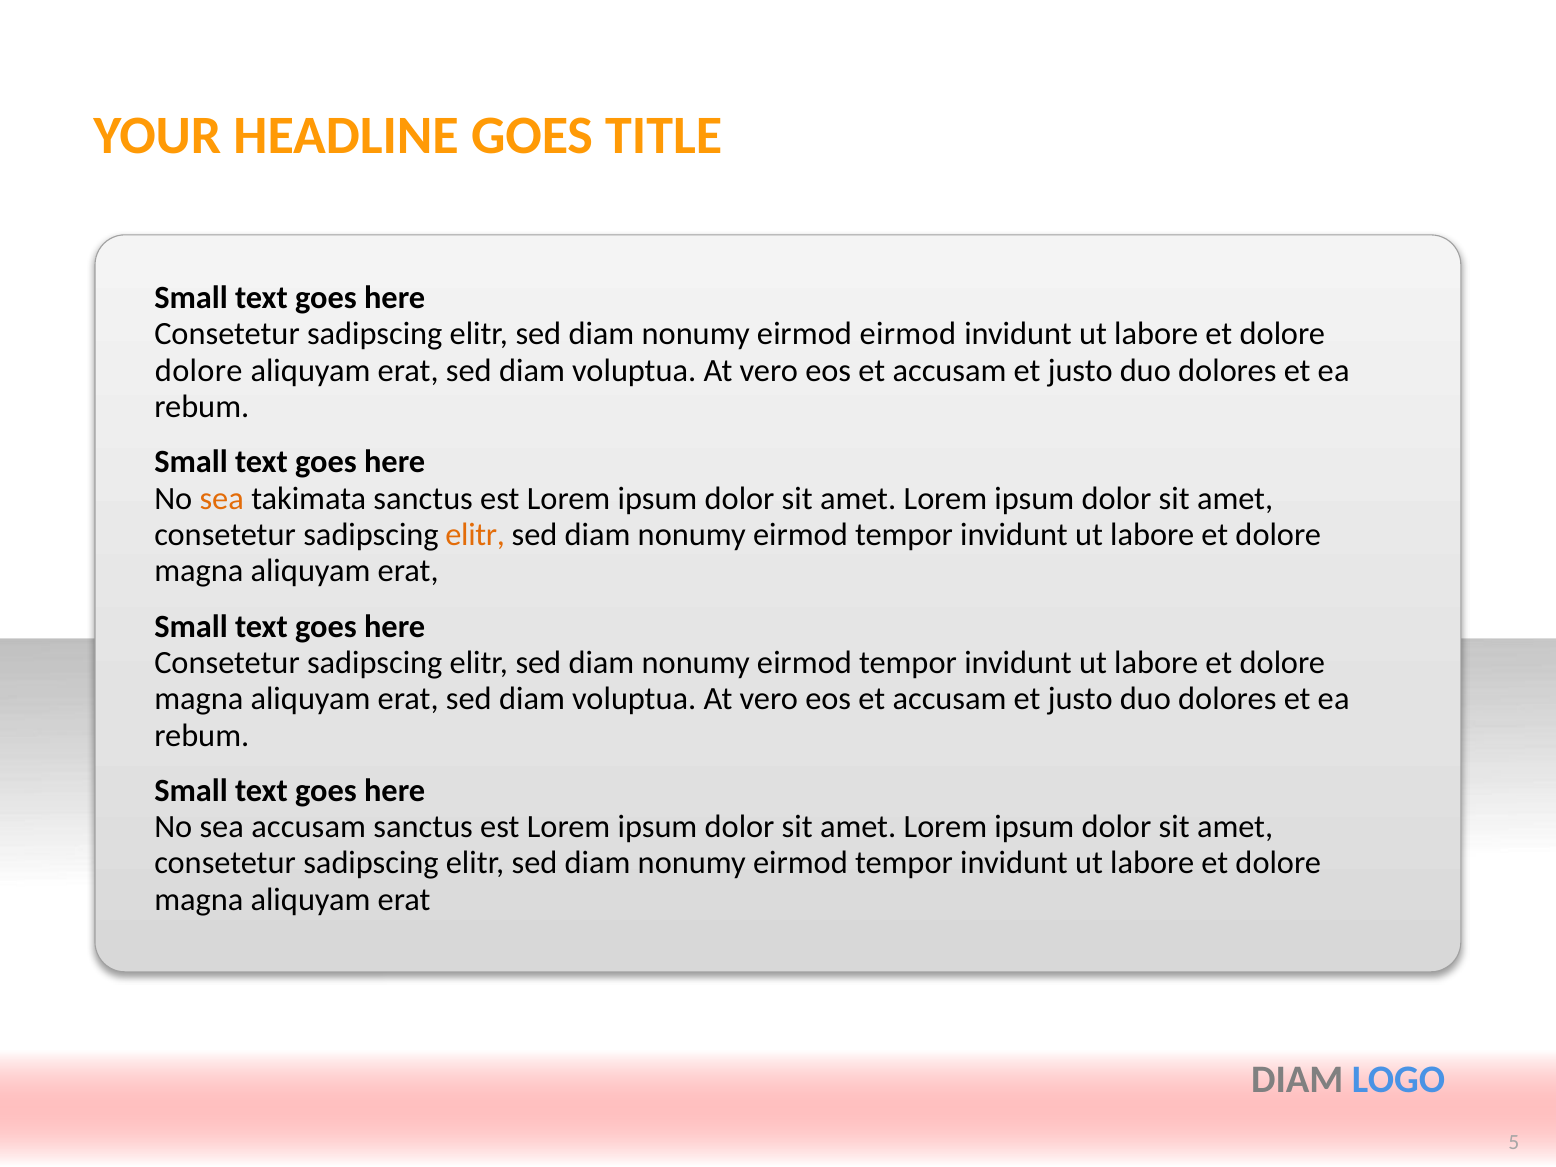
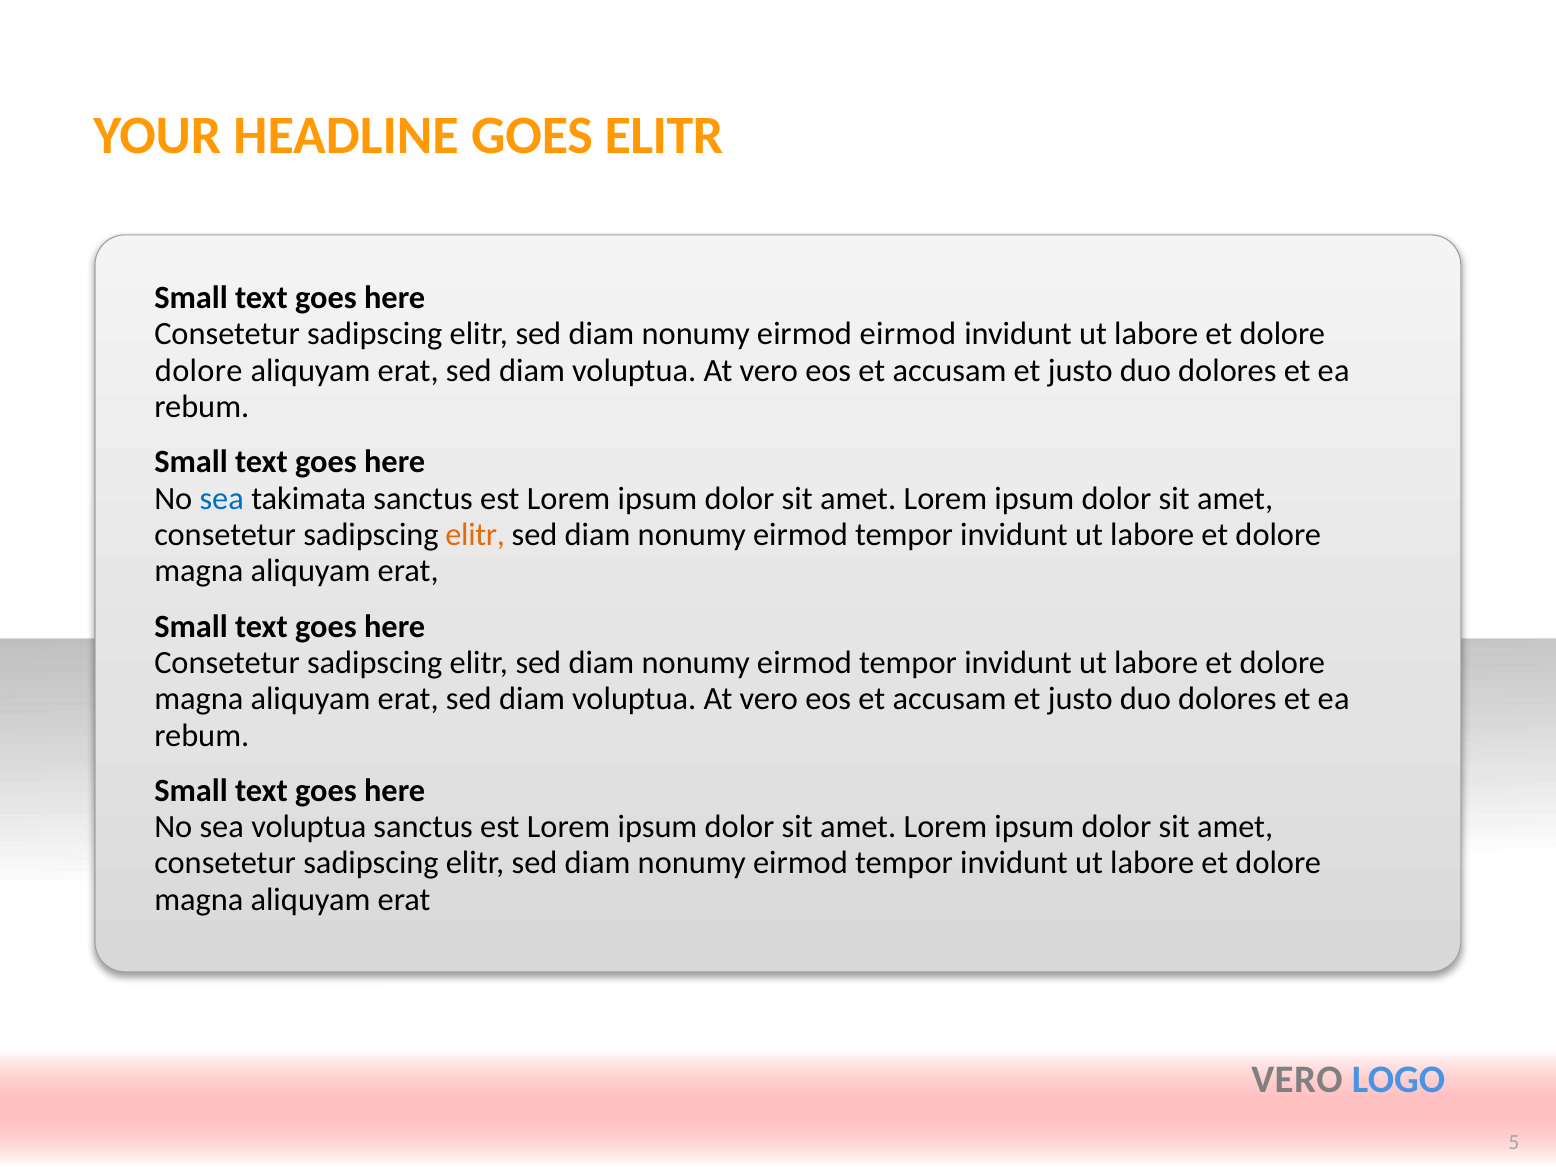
GOES TITLE: TITLE -> ELITR
sea at (222, 498) colour: orange -> blue
sea accusam: accusam -> voluptua
DIAM at (1297, 1079): DIAM -> VERO
